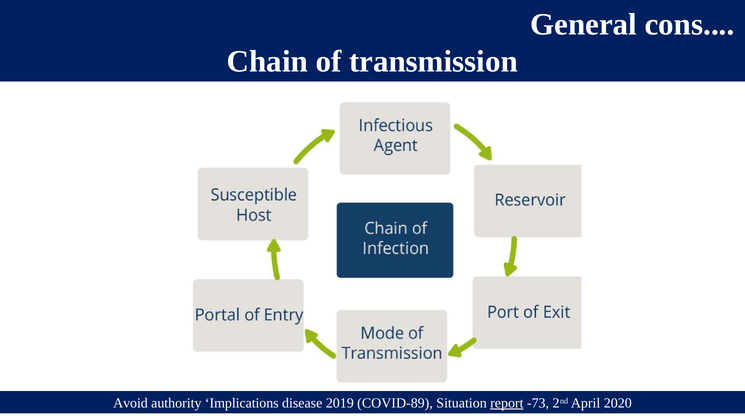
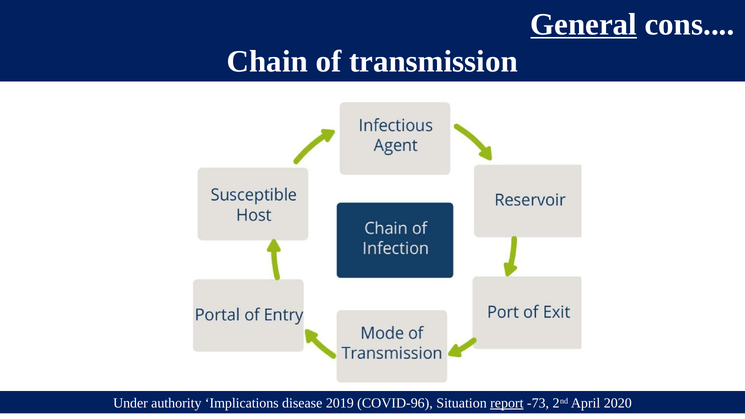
General underline: none -> present
Avoid: Avoid -> Under
COVID-89: COVID-89 -> COVID-96
